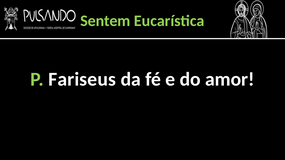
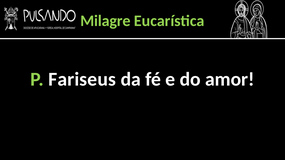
Sentem: Sentem -> Milagre
